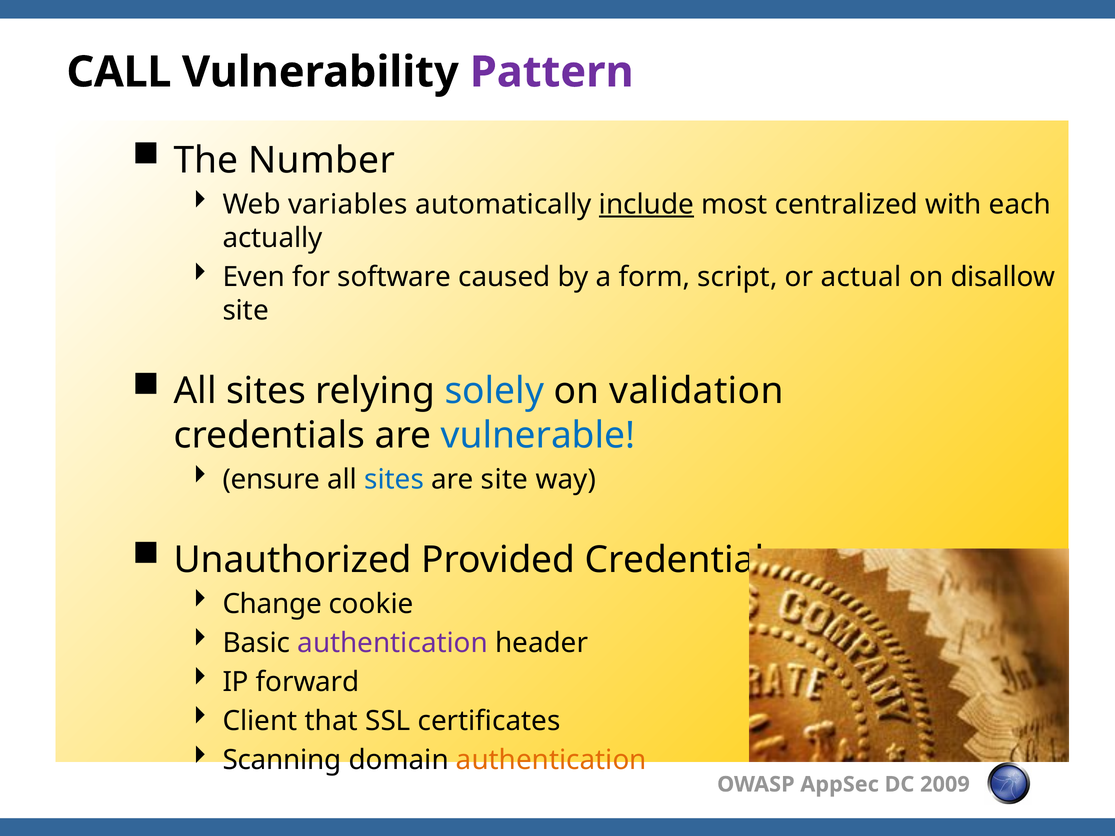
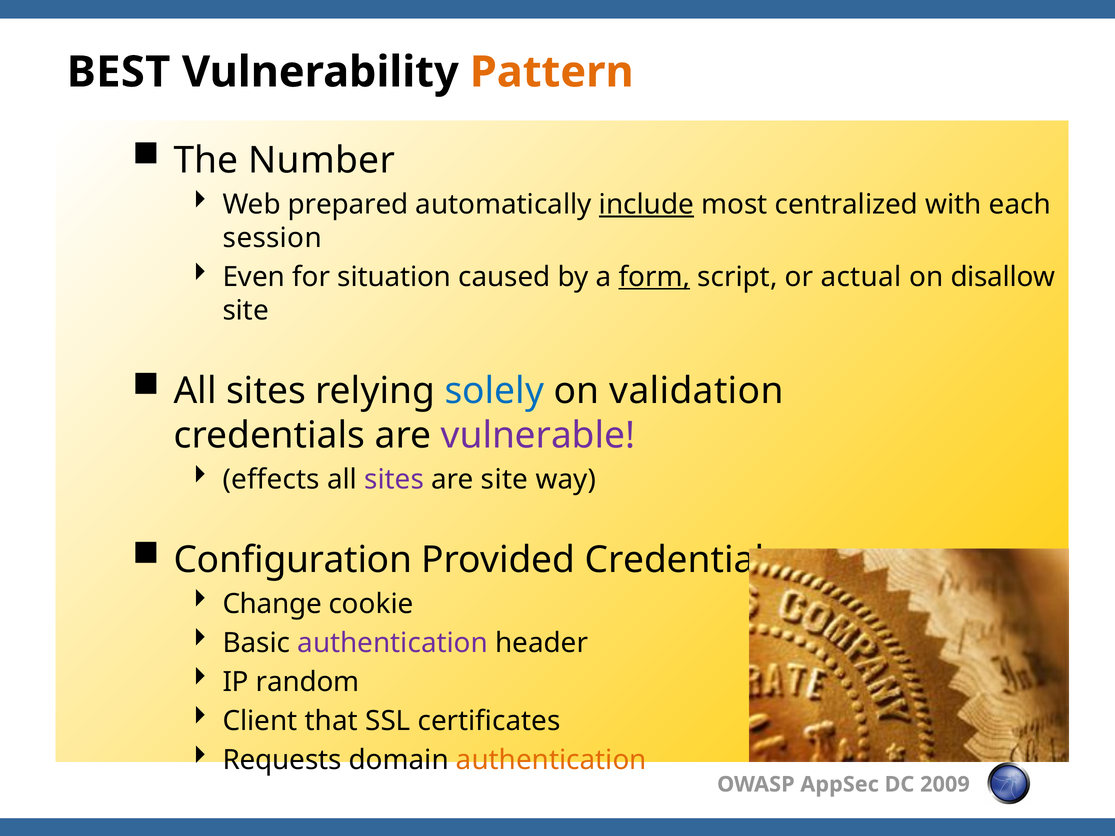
CALL: CALL -> BEST
Pattern colour: purple -> orange
variables: variables -> prepared
actually: actually -> session
software: software -> situation
form underline: none -> present
vulnerable colour: blue -> purple
ensure: ensure -> effects
sites at (394, 480) colour: blue -> purple
Unauthorized: Unauthorized -> Configuration
forward: forward -> random
Scanning: Scanning -> Requests
